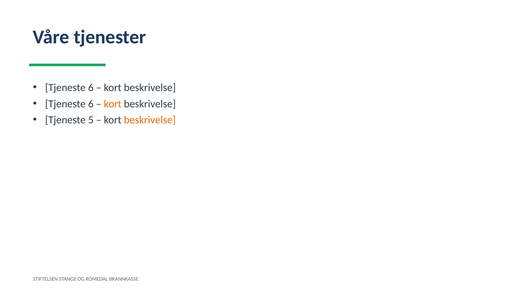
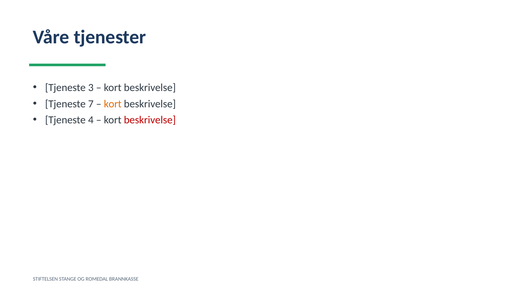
6 at (91, 88): 6 -> 3
6 at (91, 104): 6 -> 7
5: 5 -> 4
beskrivelse at (150, 120) colour: orange -> red
